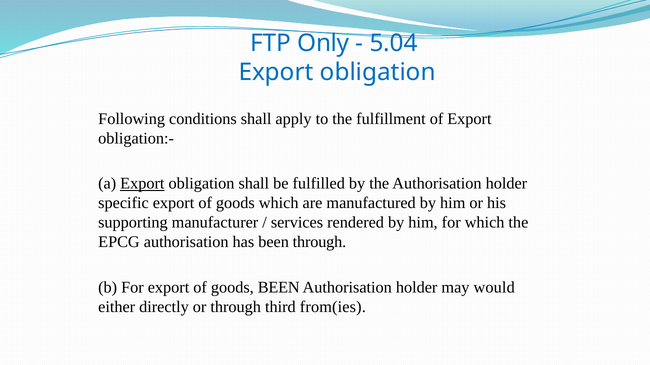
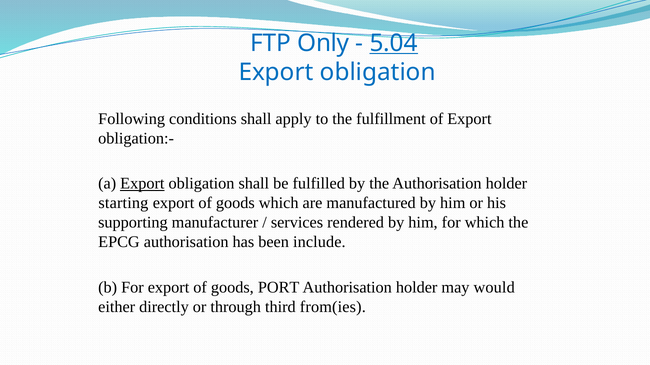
5.04 underline: none -> present
specific: specific -> starting
been through: through -> include
goods BEEN: BEEN -> PORT
